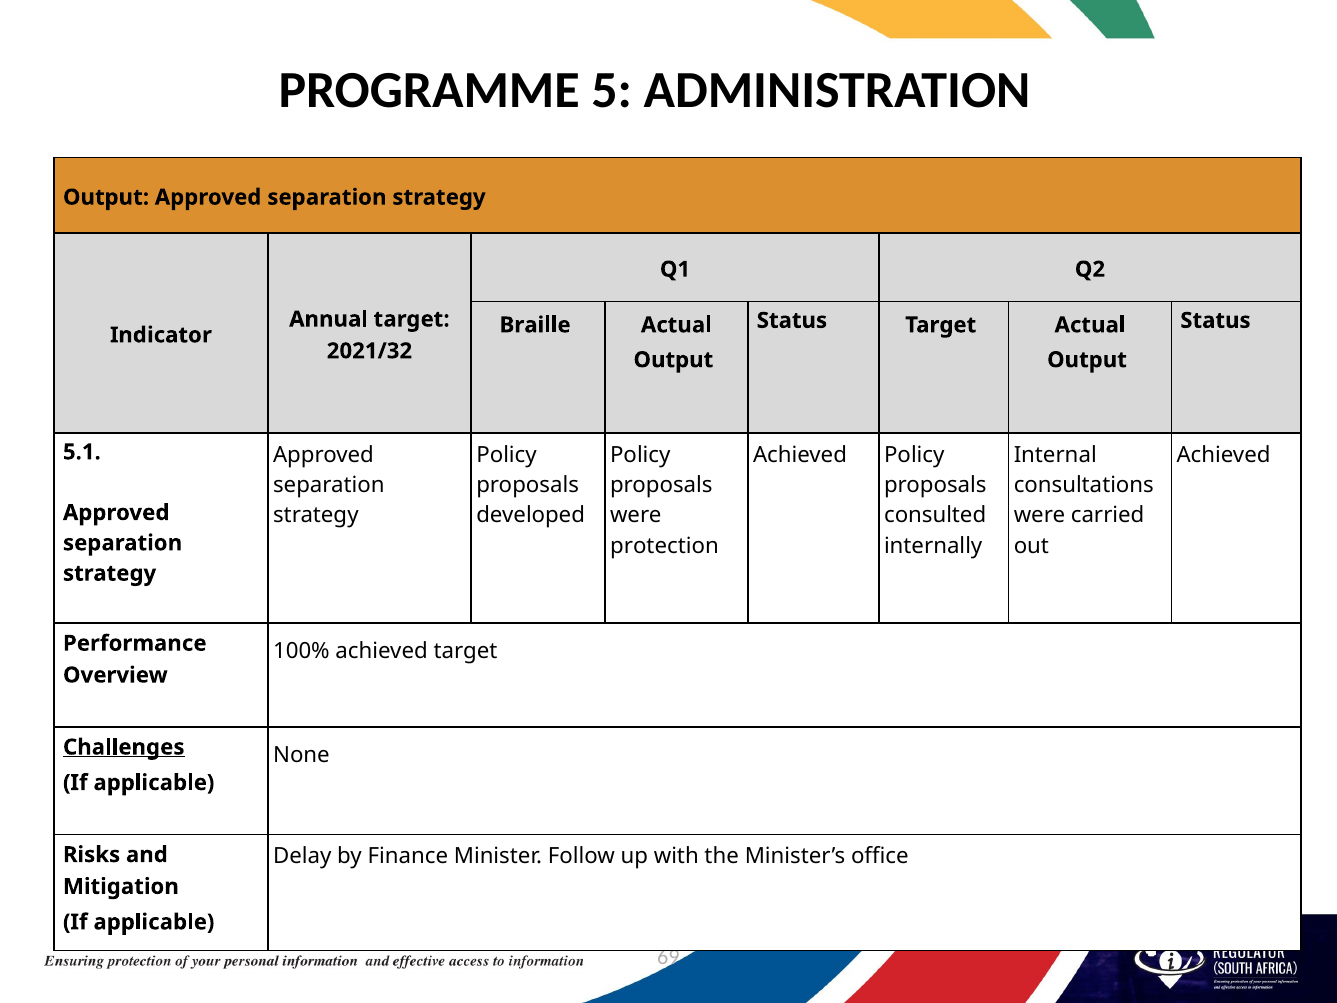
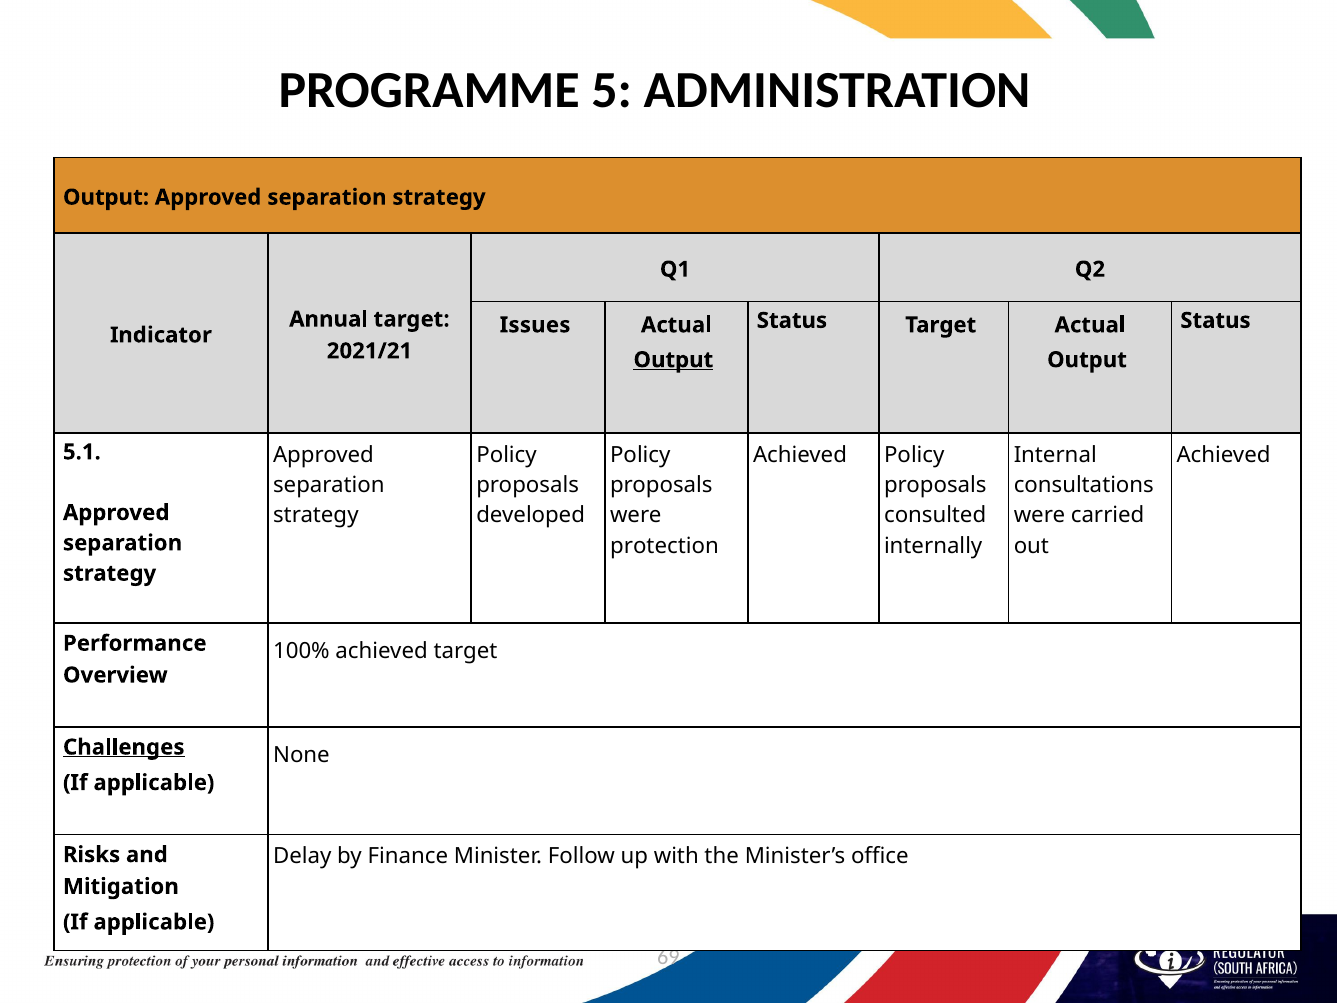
Braille: Braille -> Issues
2021/32: 2021/32 -> 2021/21
Output at (673, 360) underline: none -> present
